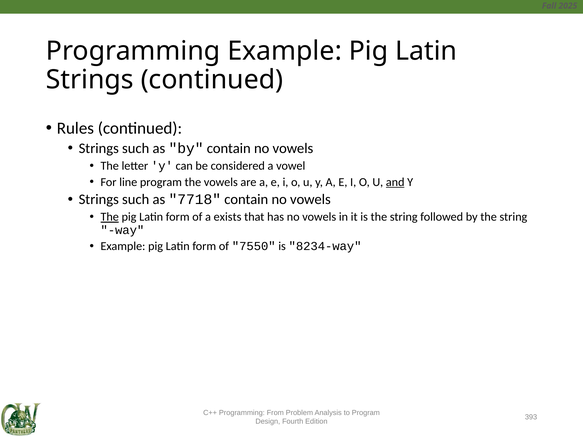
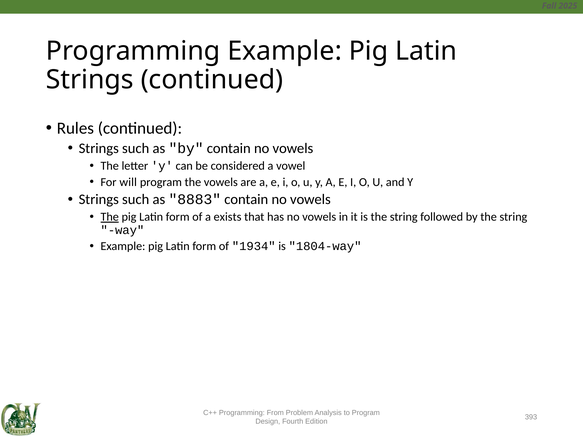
line: line -> will
and underline: present -> none
7718: 7718 -> 8883
7550: 7550 -> 1934
8234-way: 8234-way -> 1804-way
